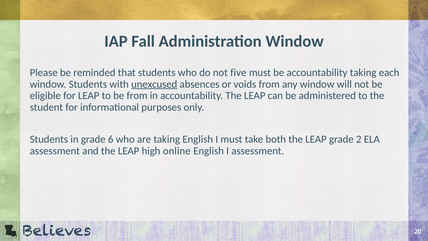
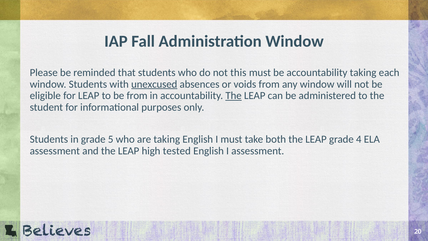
five: five -> this
The at (234, 96) underline: none -> present
6: 6 -> 5
2: 2 -> 4
online: online -> tested
